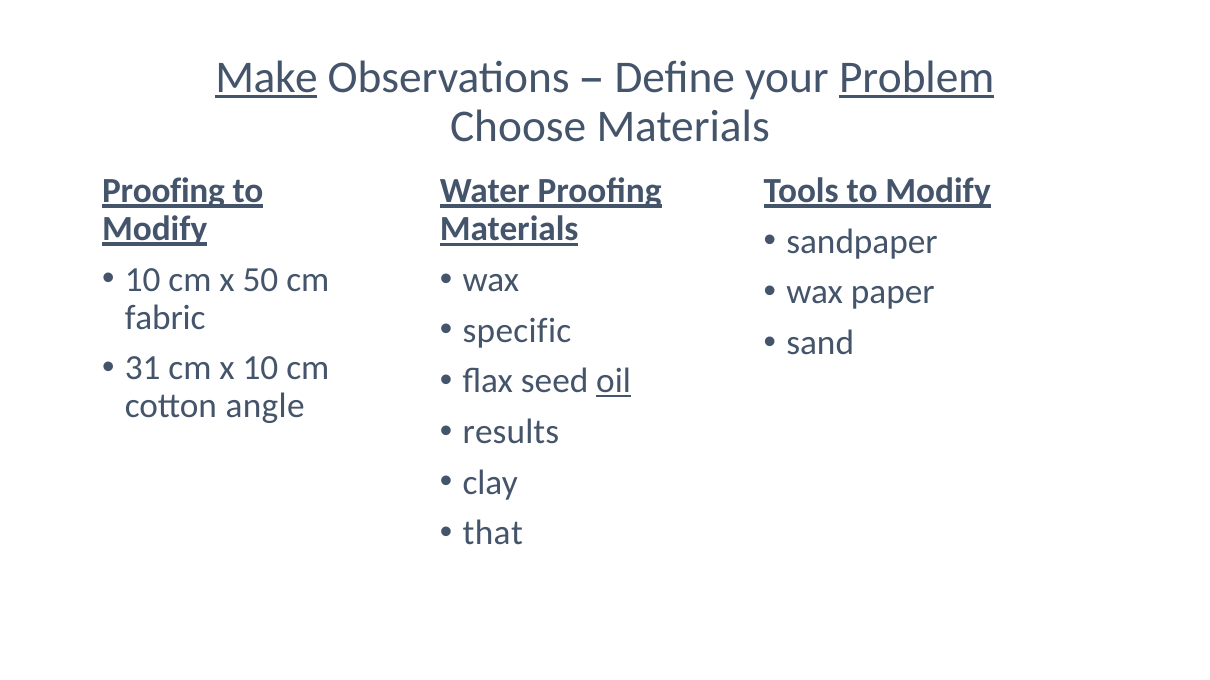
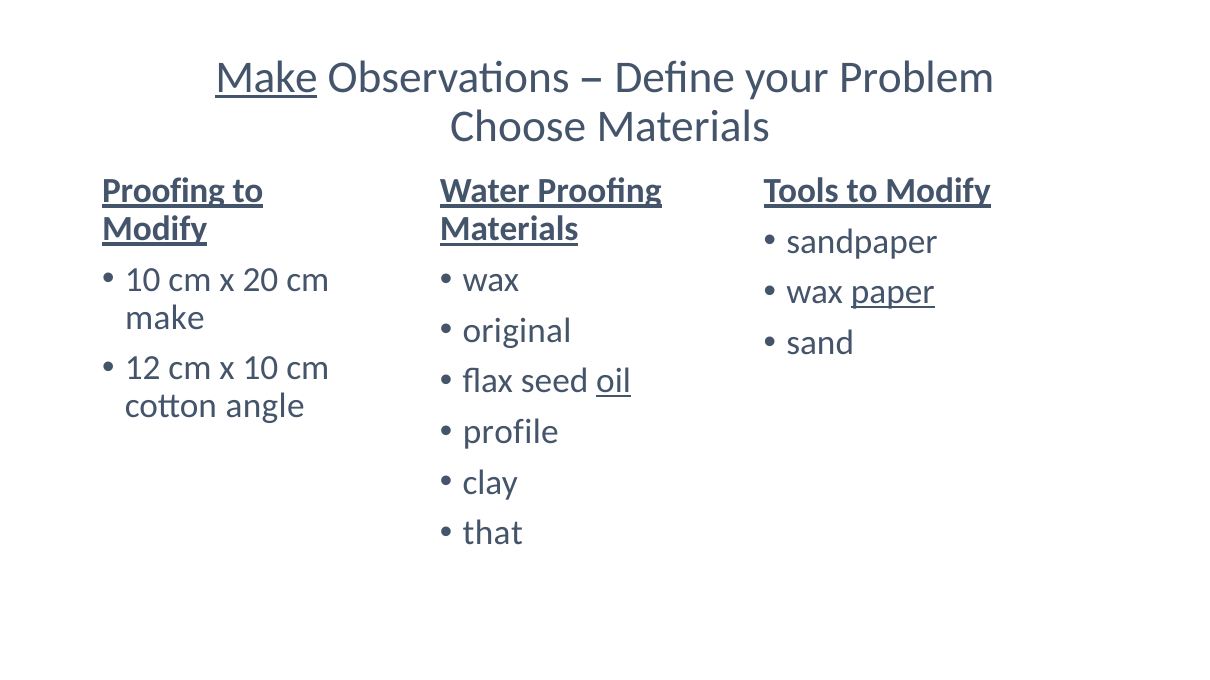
Problem underline: present -> none
50: 50 -> 20
paper underline: none -> present
fabric at (165, 318): fabric -> make
specific: specific -> original
31: 31 -> 12
results: results -> profile
